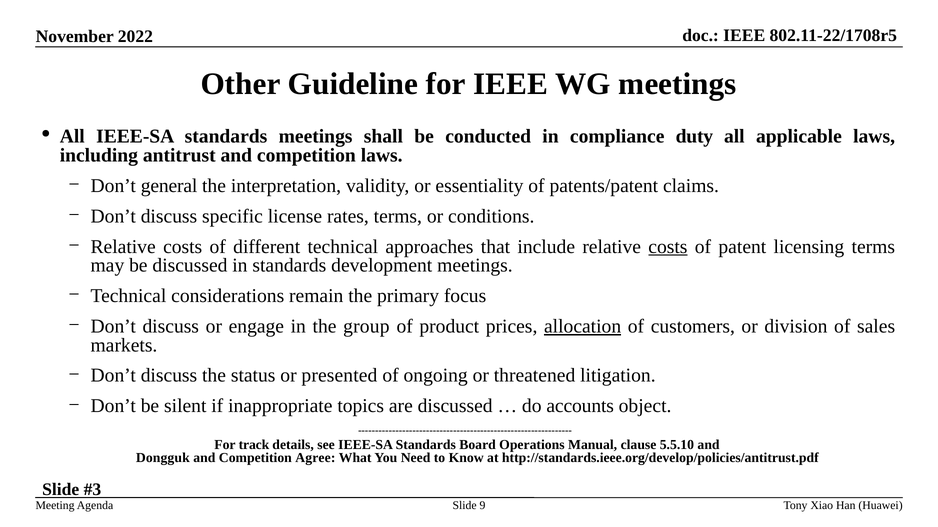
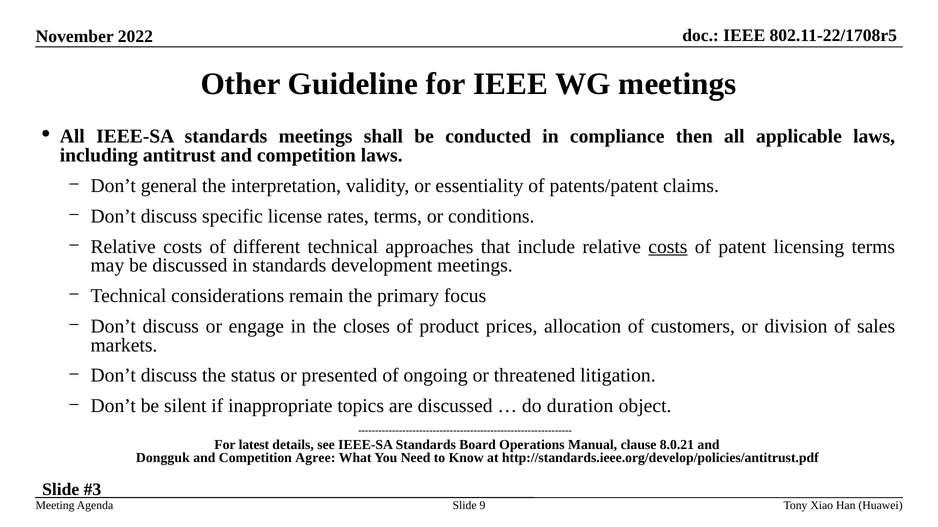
duty: duty -> then
group: group -> closes
allocation underline: present -> none
accounts: accounts -> duration
track: track -> latest
5.5.10: 5.5.10 -> 8.0.21
